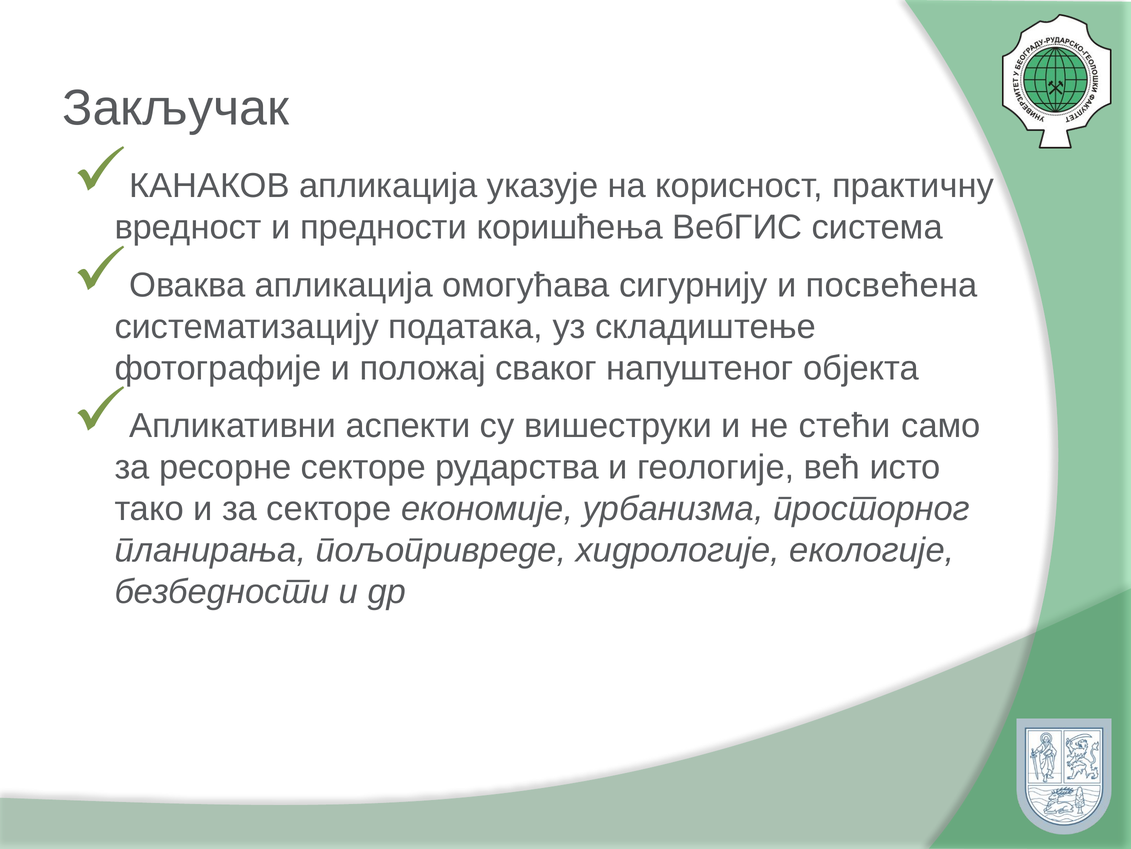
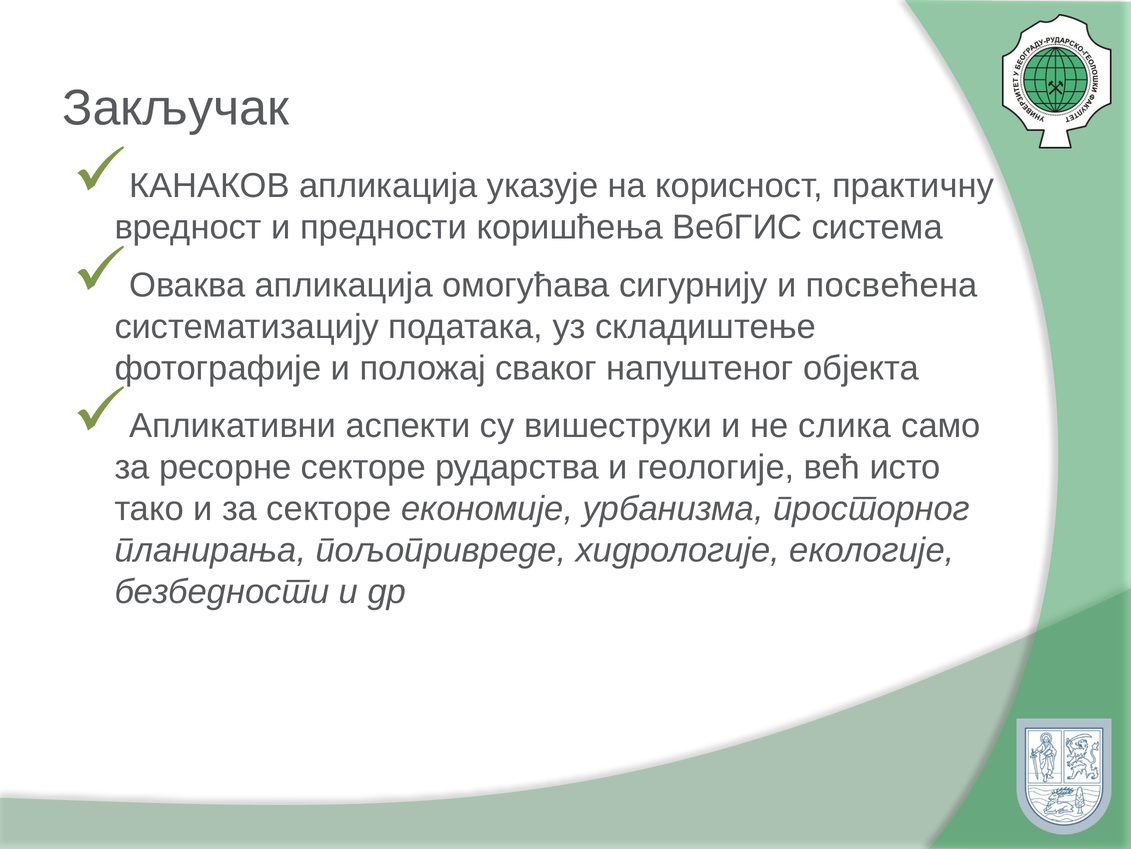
стећи: стећи -> слика
